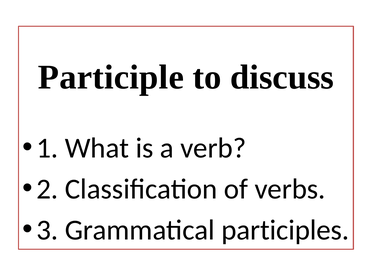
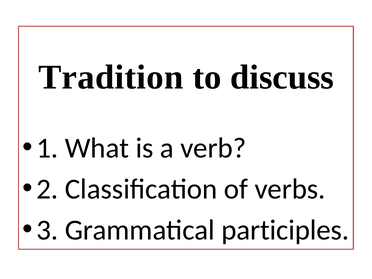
Participle: Participle -> Tradition
